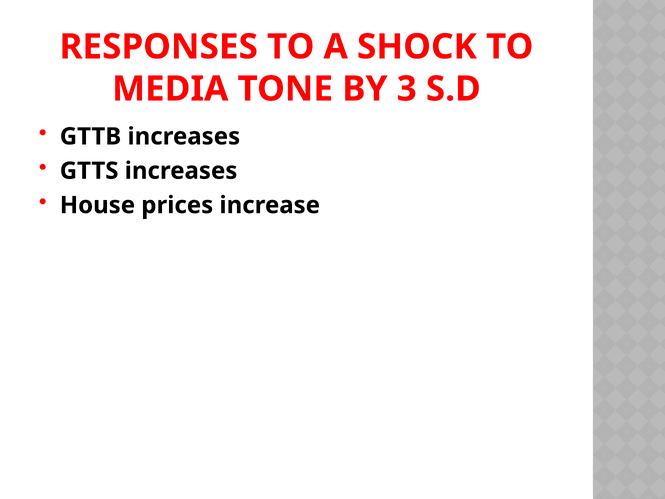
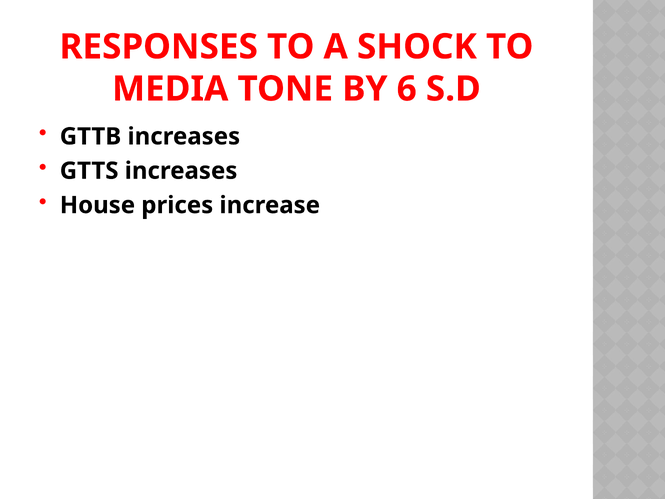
3: 3 -> 6
